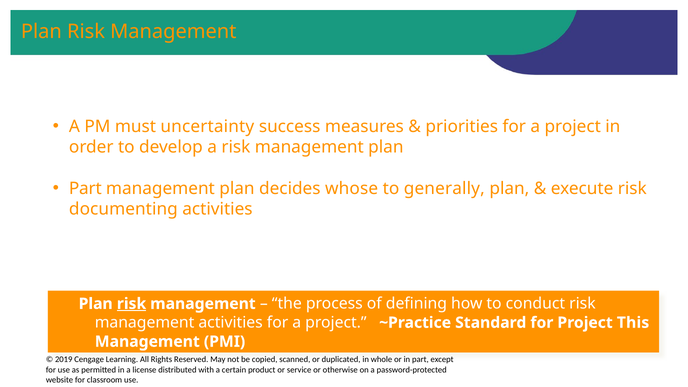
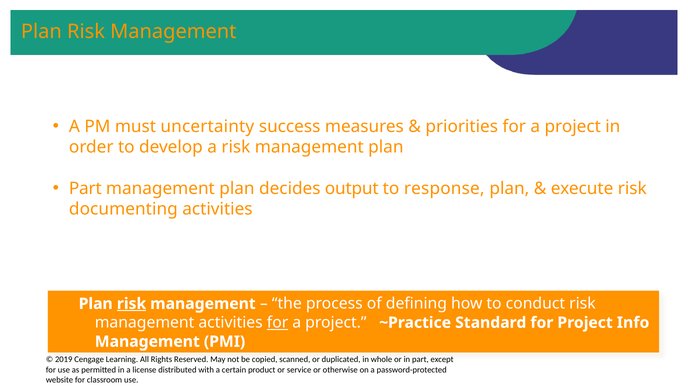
whose: whose -> output
generally: generally -> response
for at (278, 323) underline: none -> present
This: This -> Info
